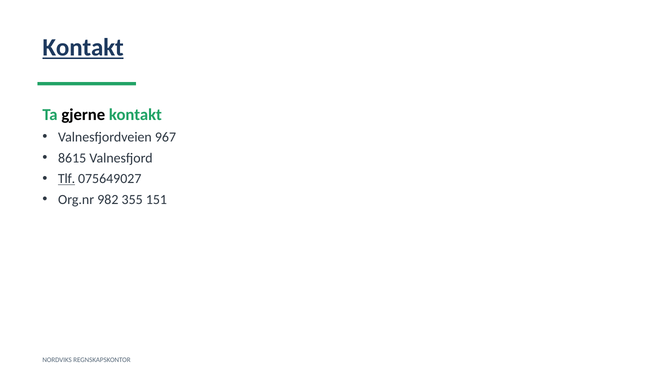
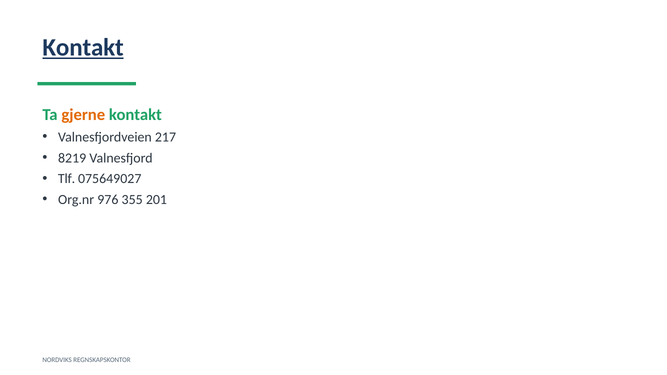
gjerne colour: black -> orange
967: 967 -> 217
8615: 8615 -> 8219
Tlf underline: present -> none
982: 982 -> 976
151: 151 -> 201
